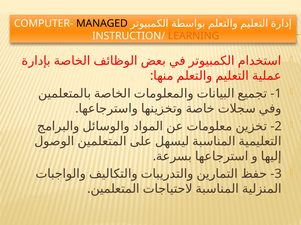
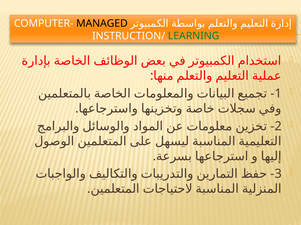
LEARNING colour: orange -> green
